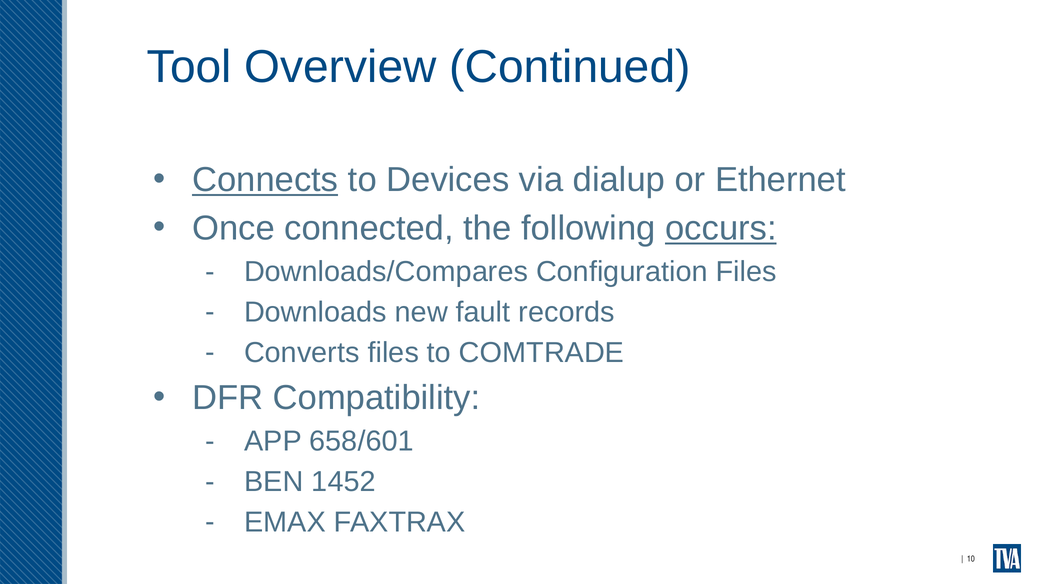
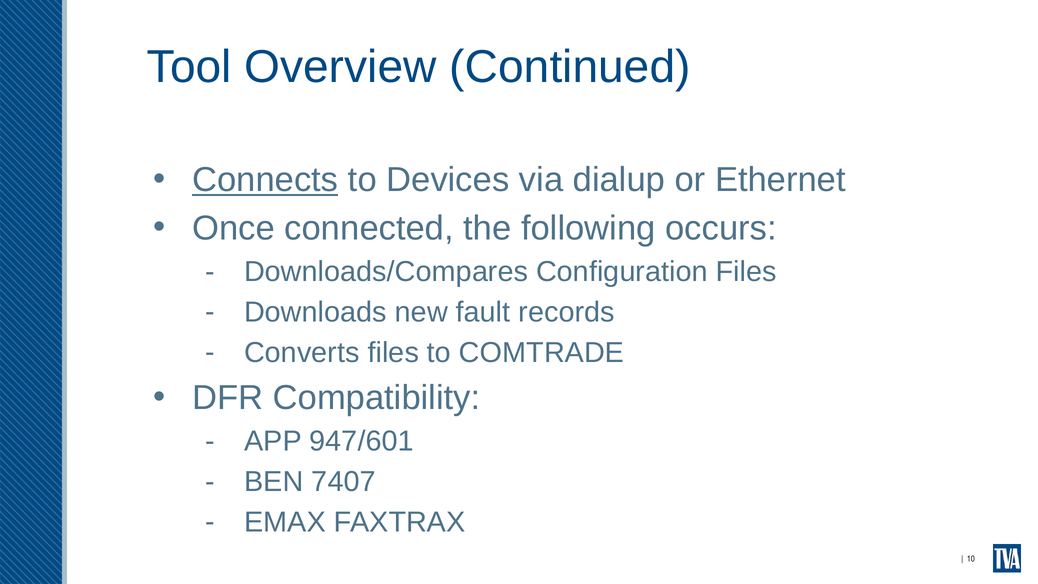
occurs underline: present -> none
658/601: 658/601 -> 947/601
1452: 1452 -> 7407
